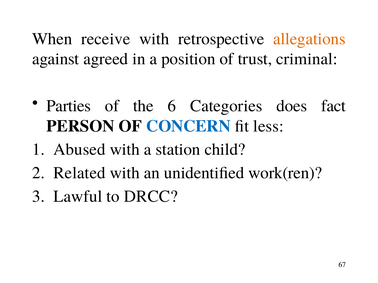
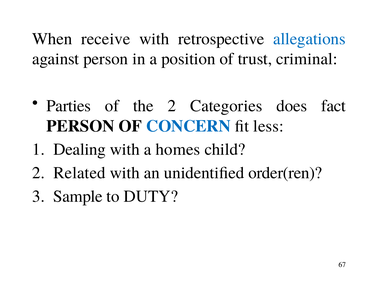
allegations colour: orange -> blue
against agreed: agreed -> person
the 6: 6 -> 2
Abused: Abused -> Dealing
station: station -> homes
work(ren: work(ren -> order(ren
Lawful: Lawful -> Sample
DRCC: DRCC -> DUTY
